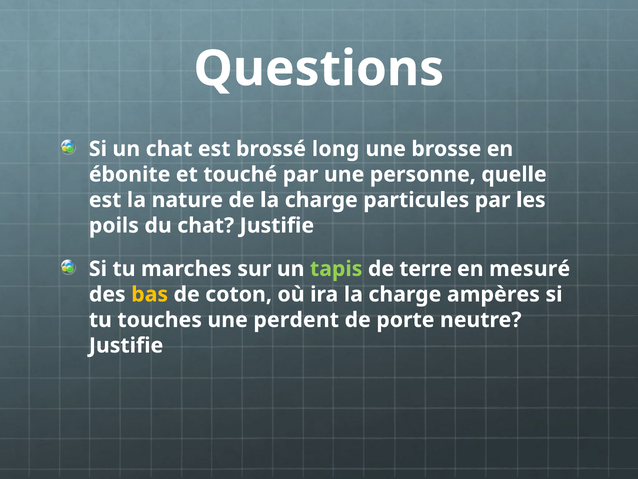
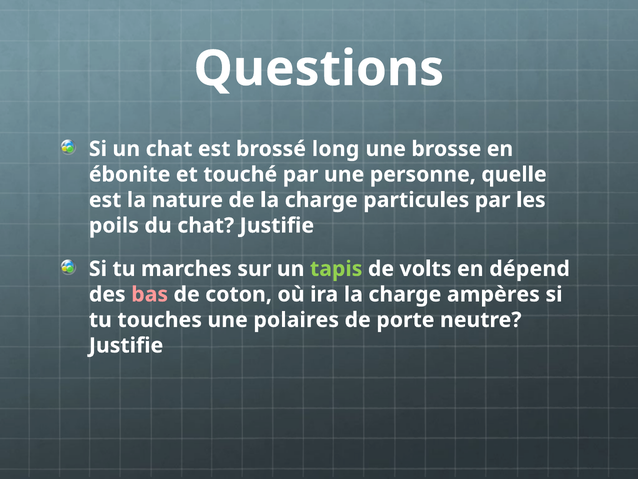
terre: terre -> volts
mesuré: mesuré -> dépend
bas colour: yellow -> pink
perdent: perdent -> polaires
